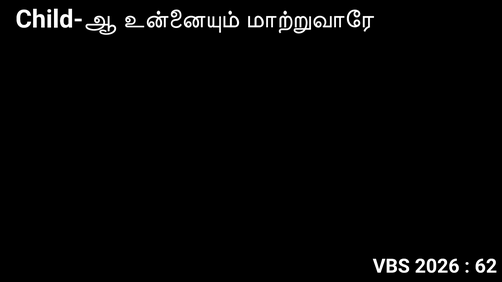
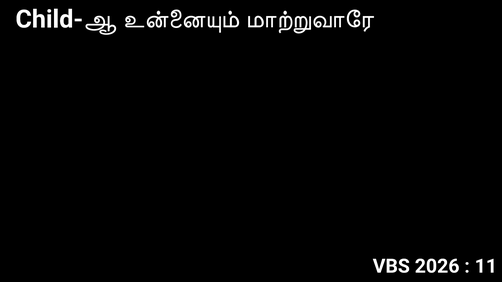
62: 62 -> 11
